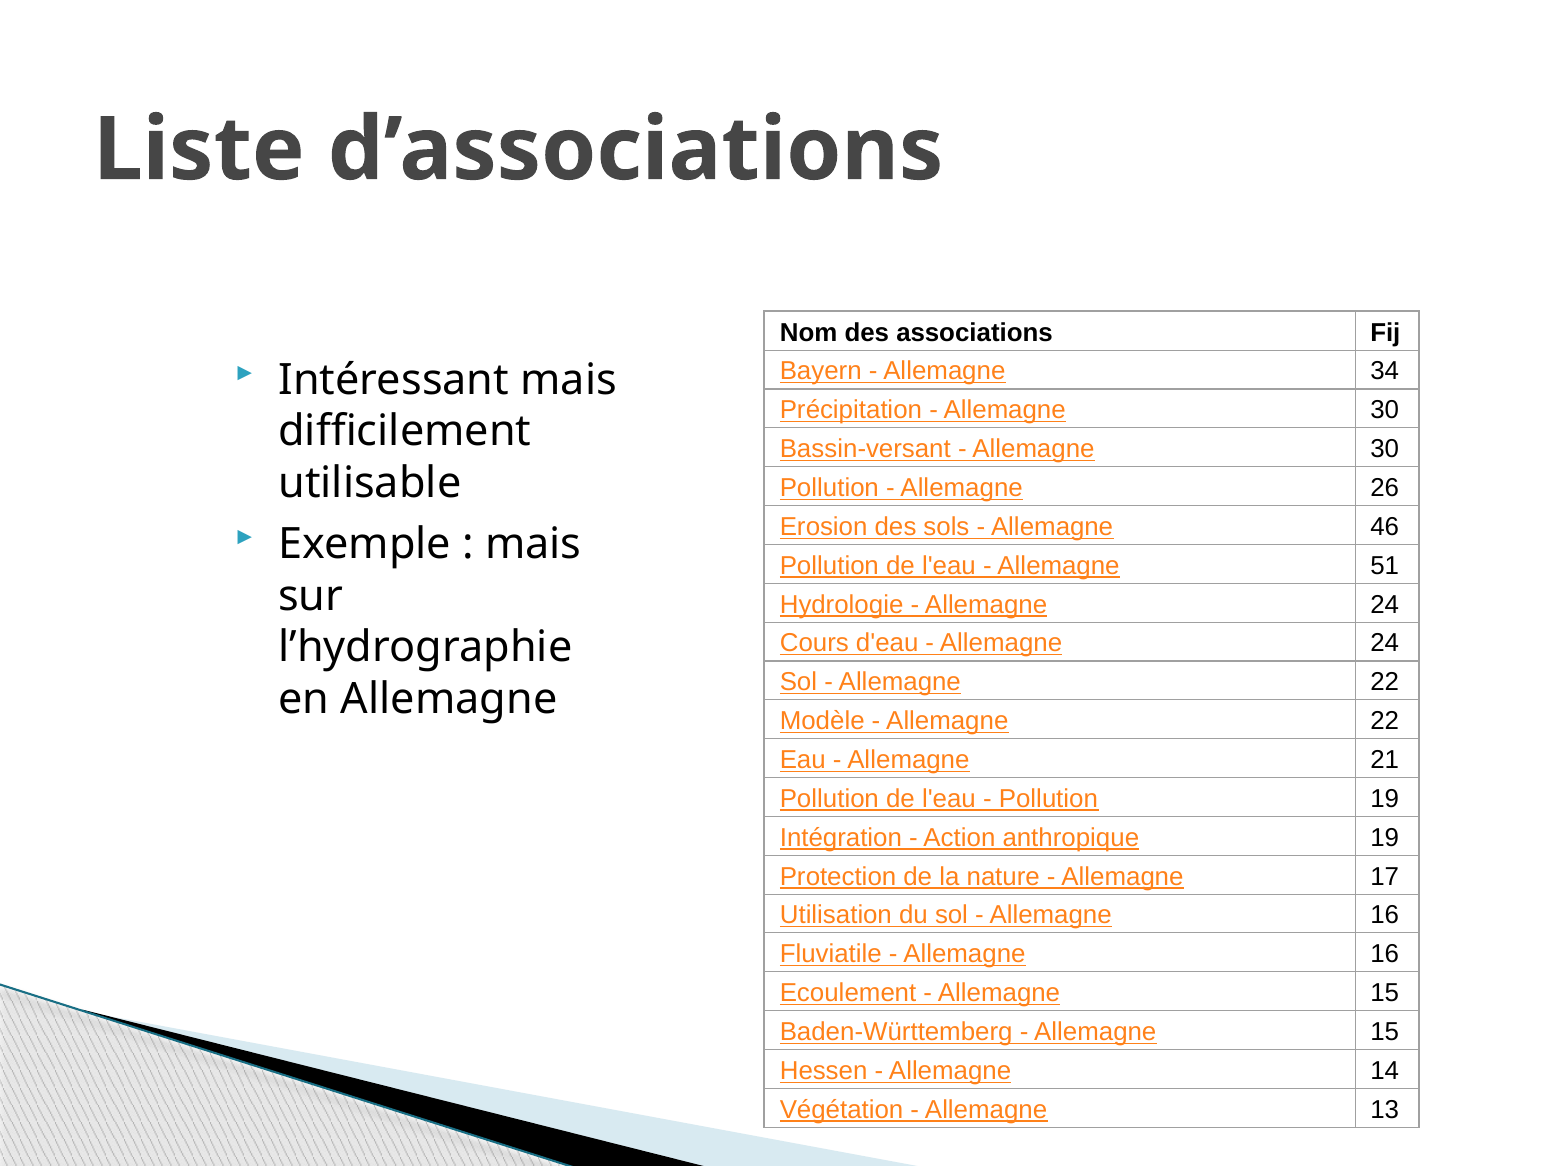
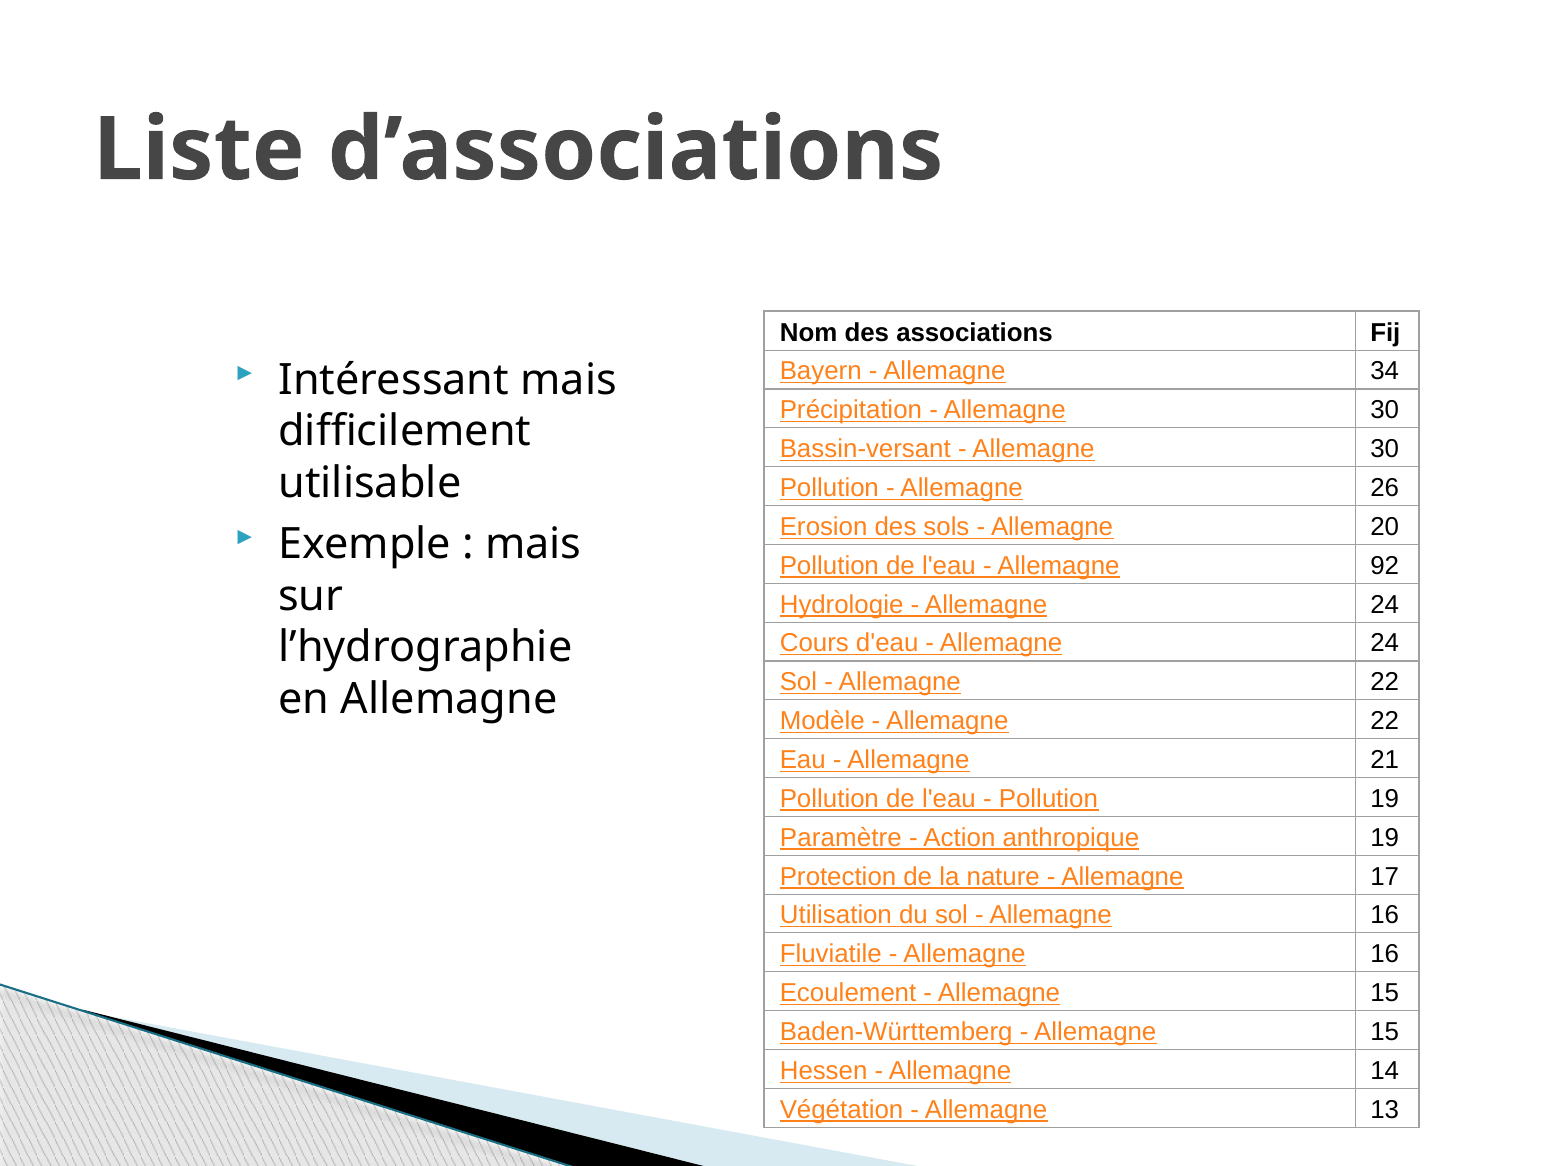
46: 46 -> 20
51: 51 -> 92
Intégration: Intégration -> Paramètre
